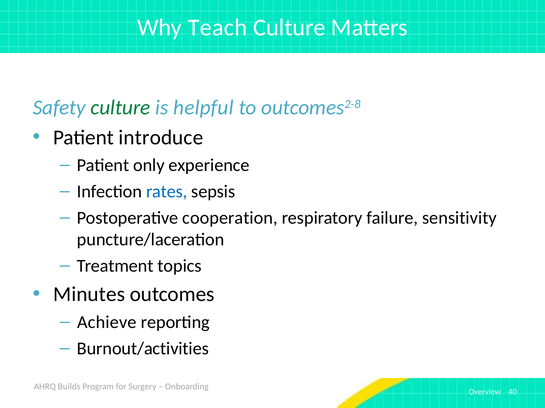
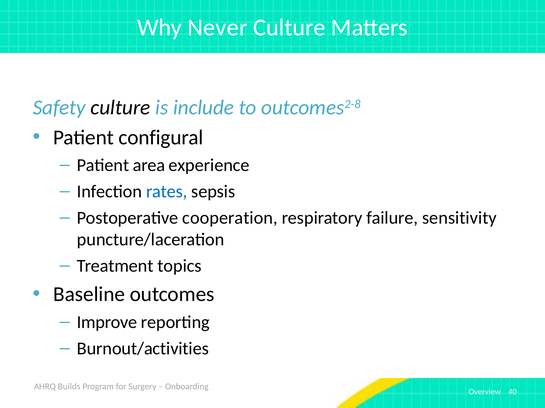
Teach: Teach -> Never
culture at (121, 108) colour: green -> black
helpful: helpful -> include
introduce: introduce -> configural
only: only -> area
Minutes: Minutes -> Baseline
Achieve: Achieve -> Improve
